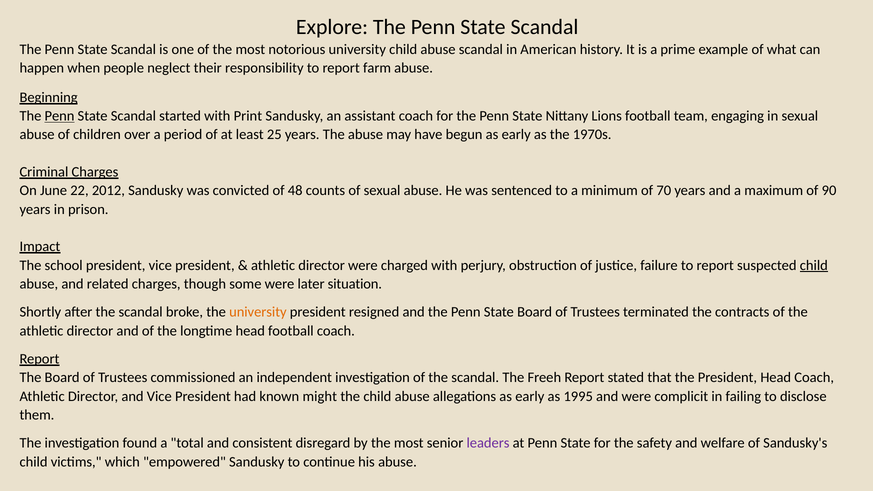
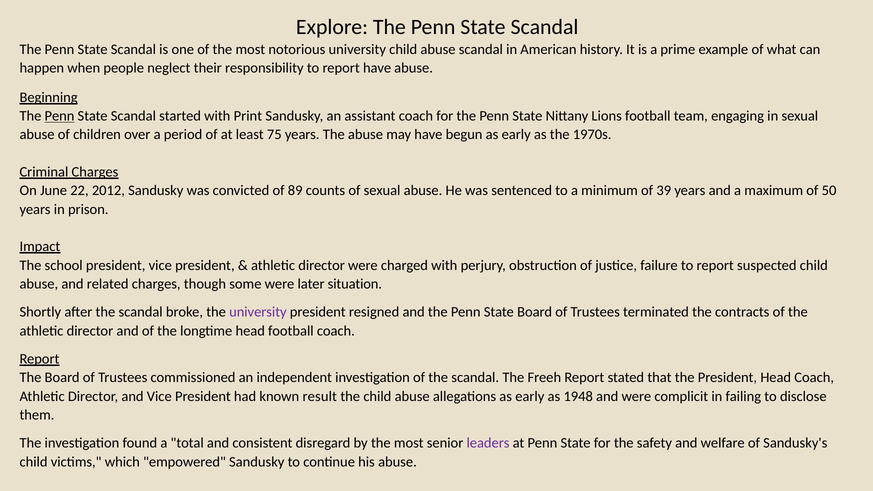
report farm: farm -> have
25: 25 -> 75
48: 48 -> 89
70: 70 -> 39
90: 90 -> 50
child at (814, 265) underline: present -> none
university at (258, 312) colour: orange -> purple
might: might -> result
1995: 1995 -> 1948
